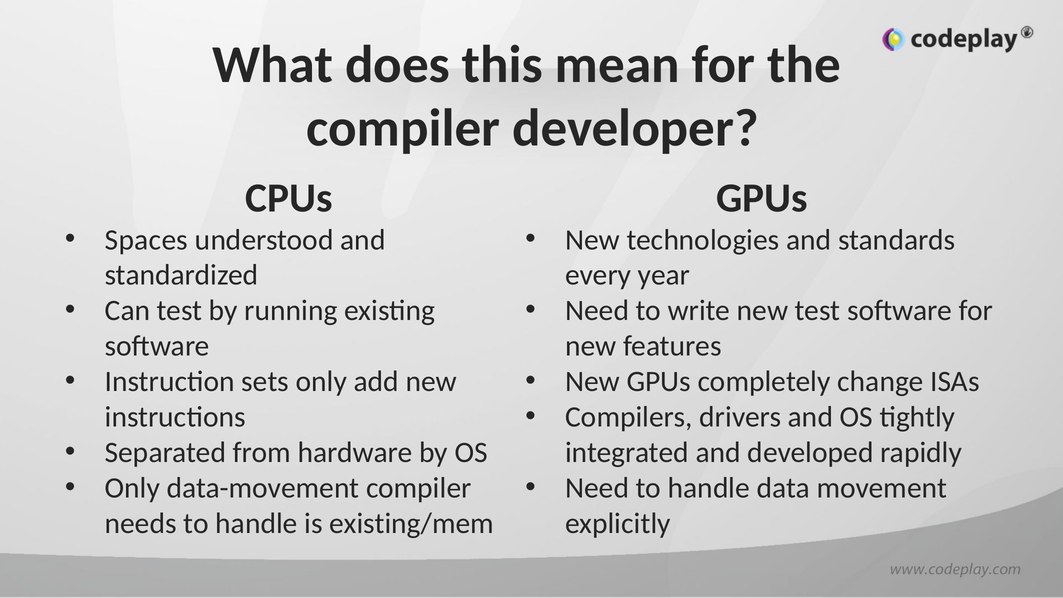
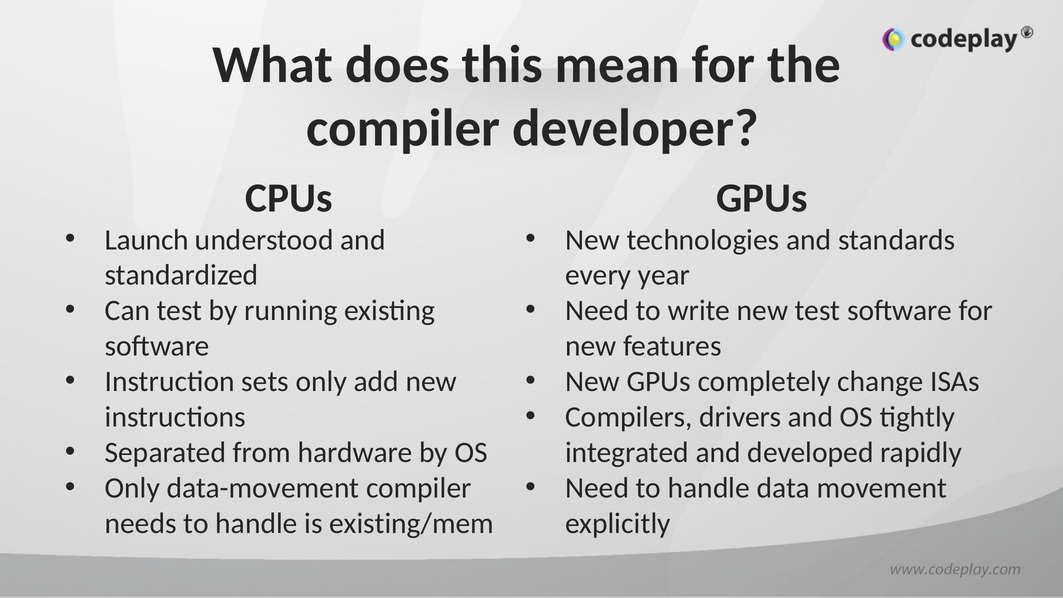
Spaces: Spaces -> Launch
